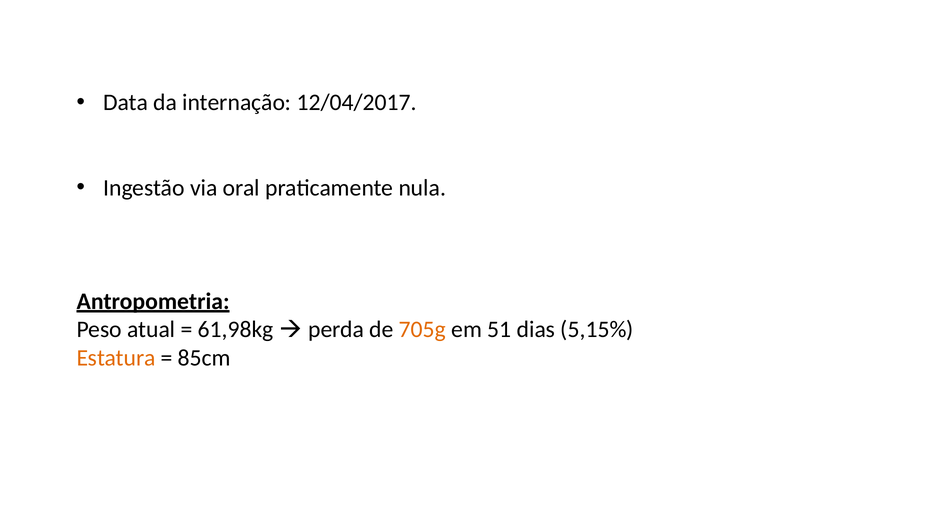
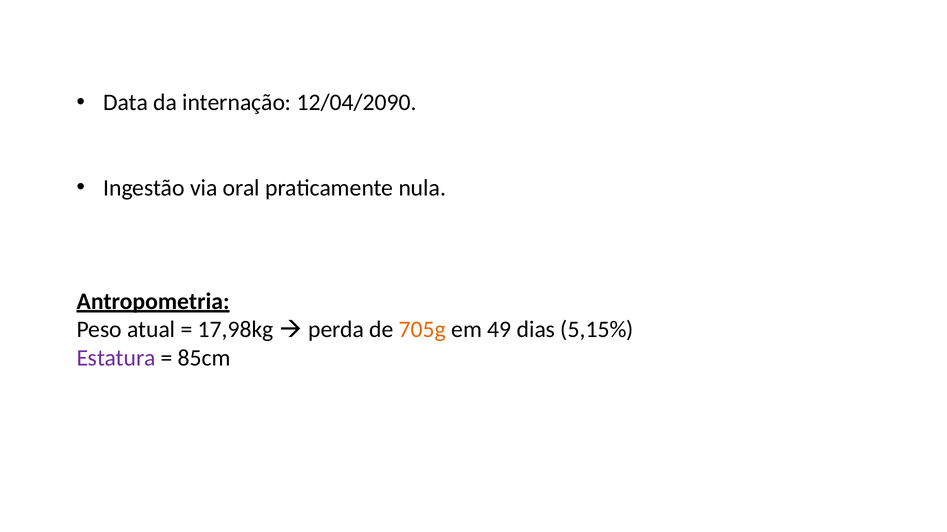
12/04/2017: 12/04/2017 -> 12/04/2090
61,98kg: 61,98kg -> 17,98kg
51: 51 -> 49
Estatura colour: orange -> purple
